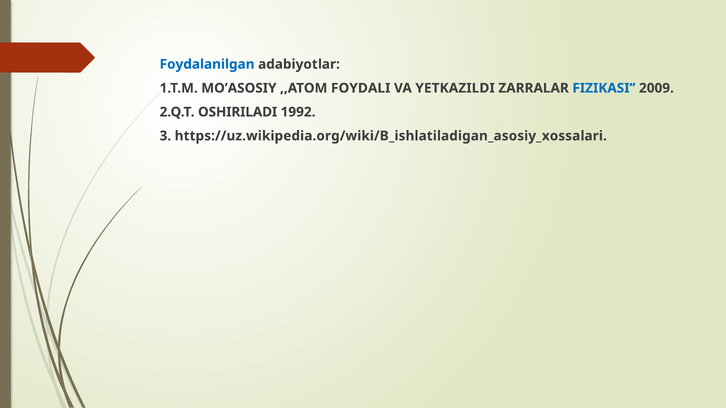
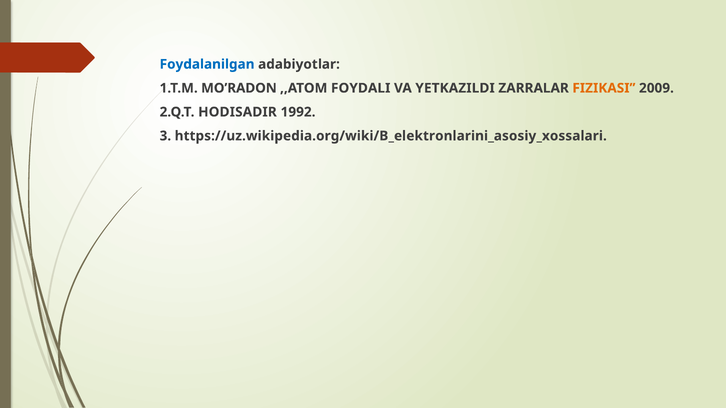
MO’ASOSIY: MO’ASOSIY -> MO’RADON
FIZIKASI colour: blue -> orange
OSHIRILADI: OSHIRILADI -> HODISADIR
https://uz.wikipedia.org/wiki/B_ishlatiladigan_asosiy_xossalari: https://uz.wikipedia.org/wiki/B_ishlatiladigan_asosiy_xossalari -> https://uz.wikipedia.org/wiki/B_elektronlarini_asosiy_xossalari
